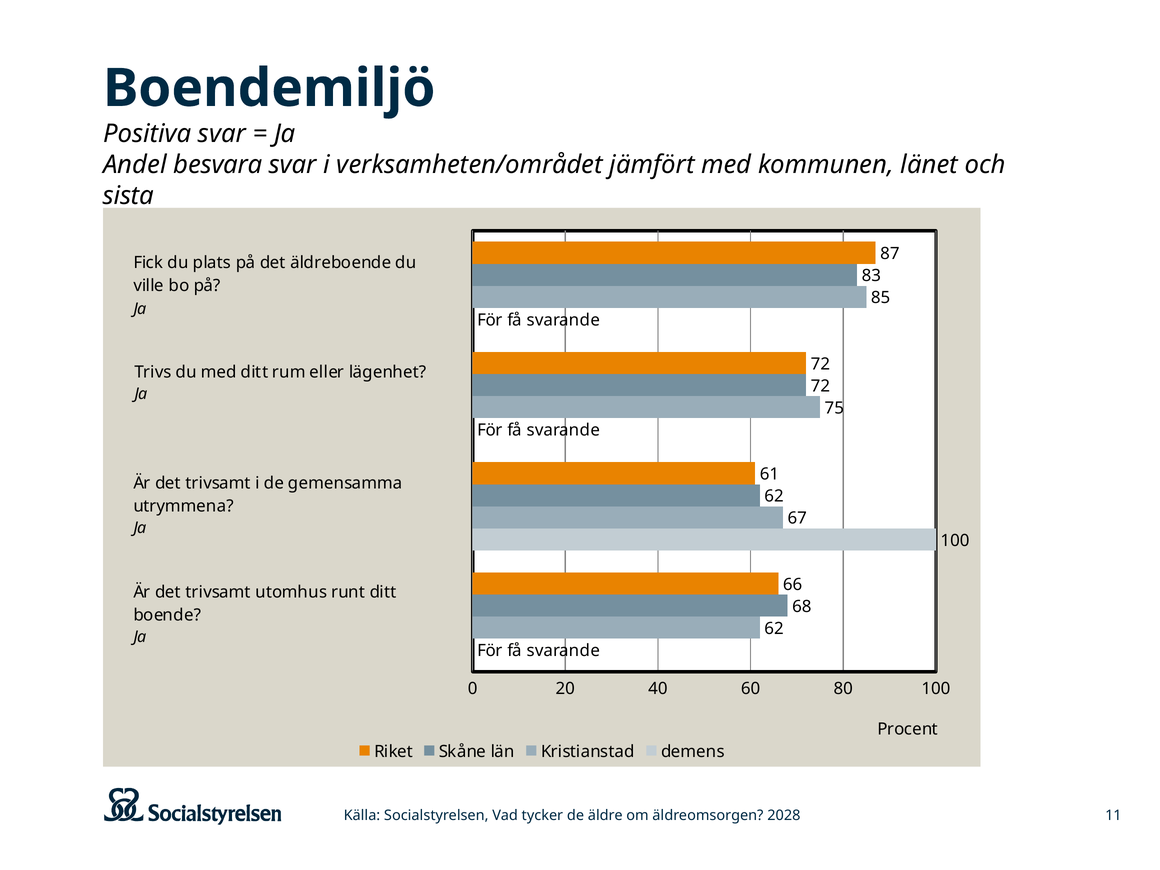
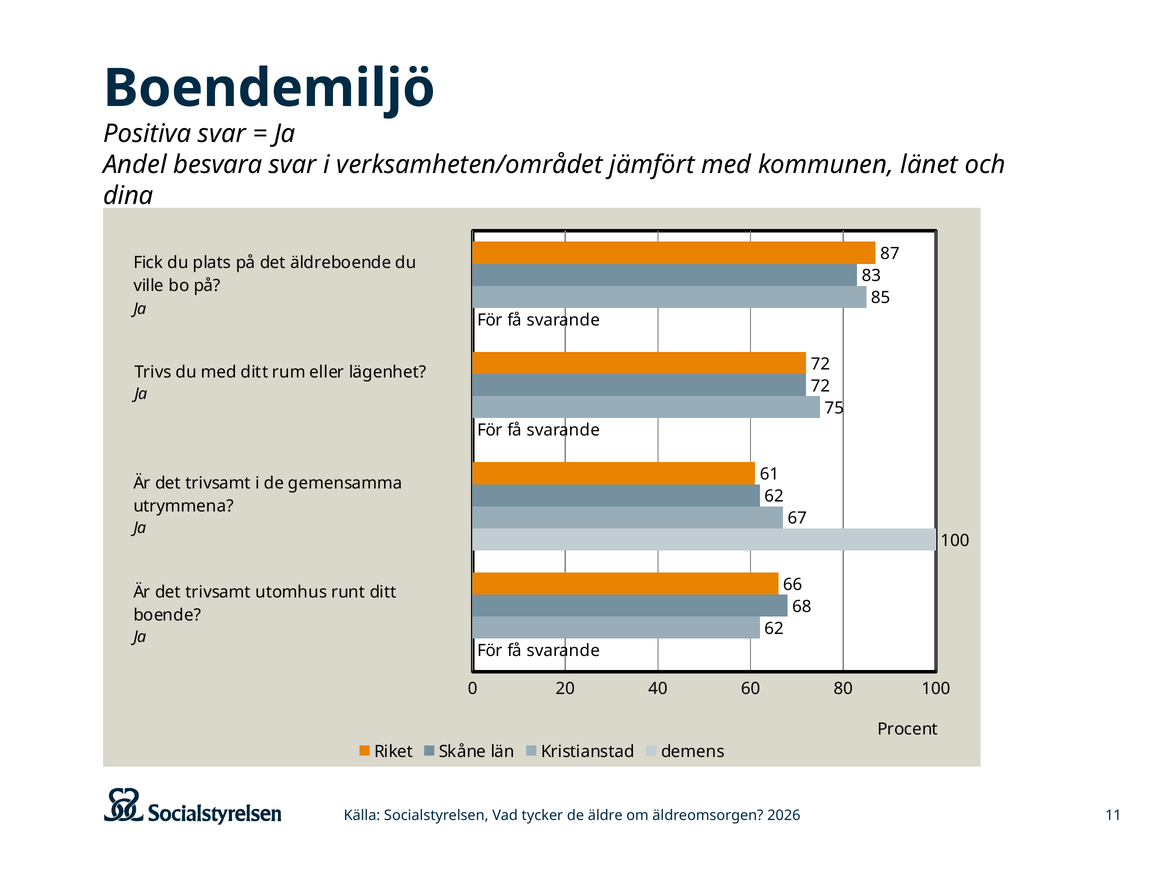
sista: sista -> dina
2028: 2028 -> 2026
